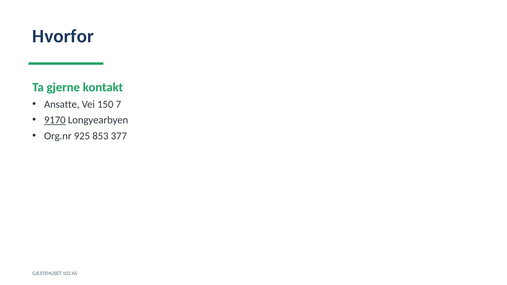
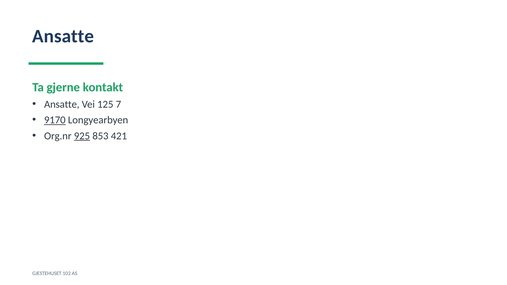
Hvorfor at (63, 36): Hvorfor -> Ansatte
150: 150 -> 125
925 underline: none -> present
377: 377 -> 421
